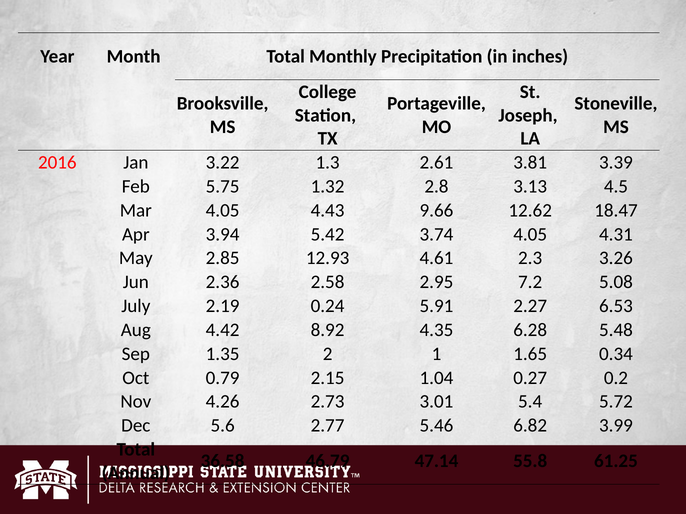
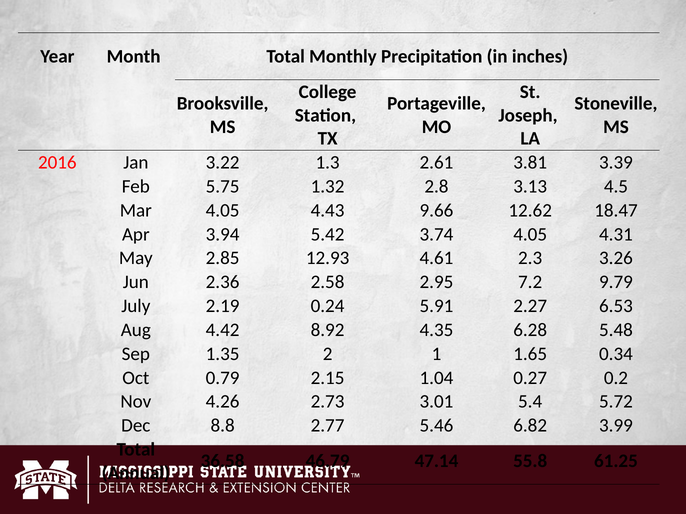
5.08: 5.08 -> 9.79
5.6: 5.6 -> 8.8
